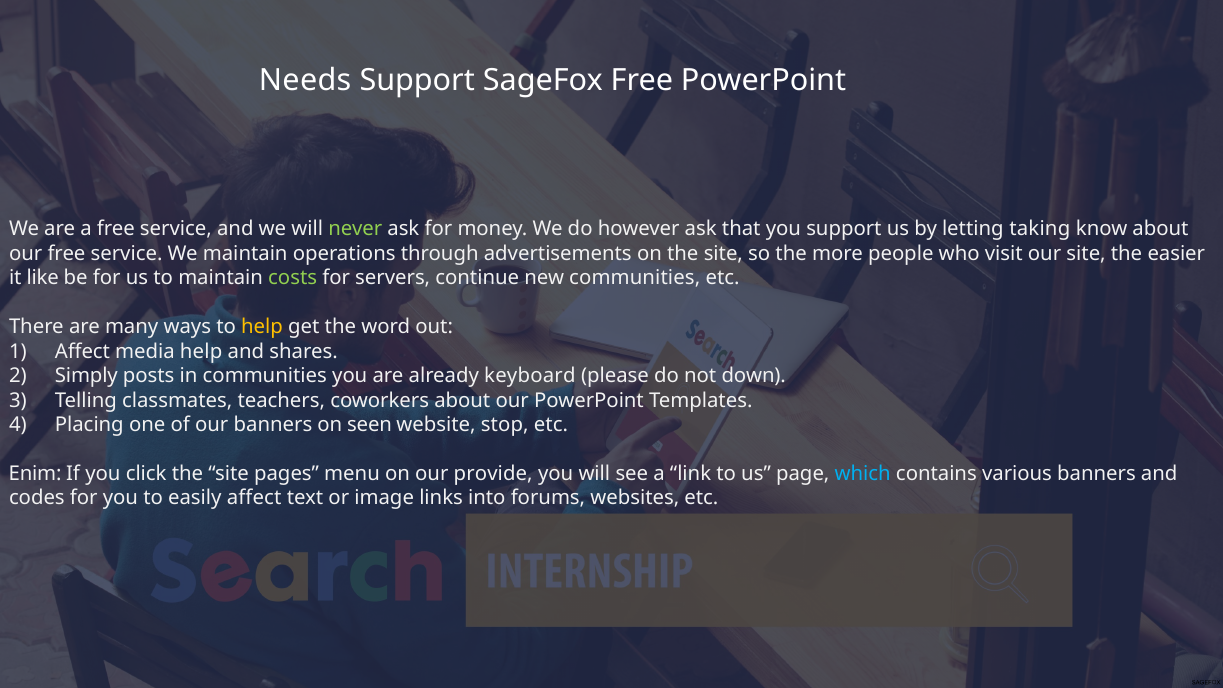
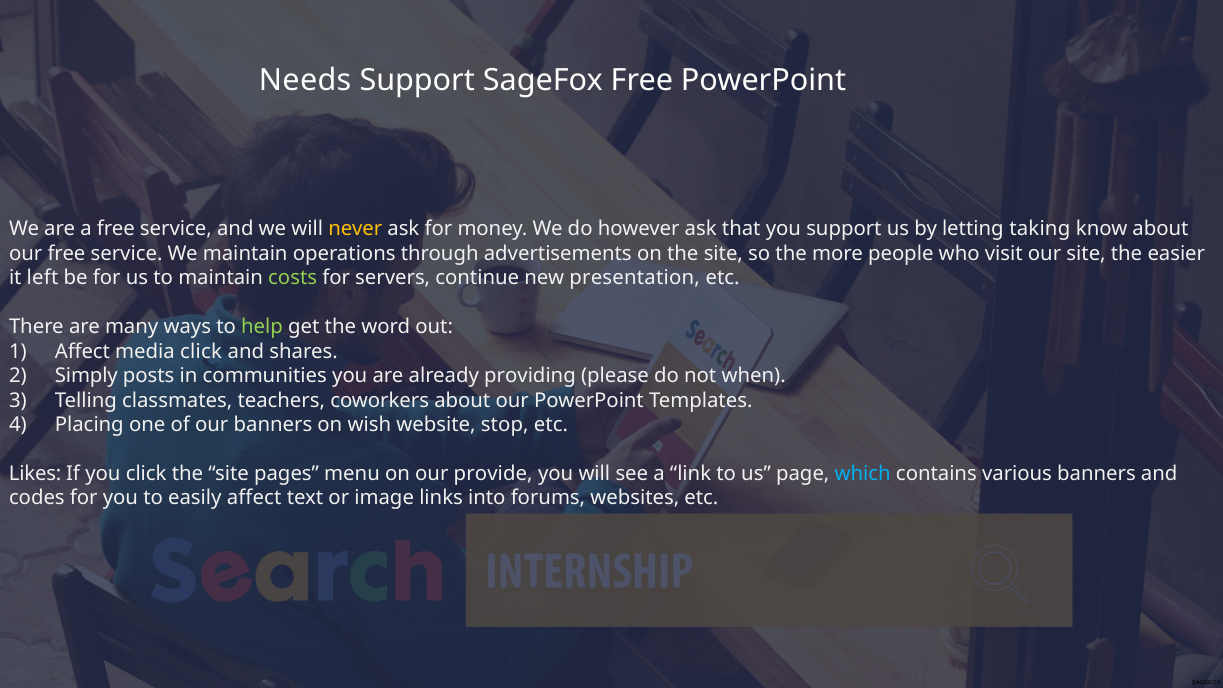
never colour: light green -> yellow
like: like -> left
new communities: communities -> presentation
help at (262, 327) colour: yellow -> light green
media help: help -> click
keyboard: keyboard -> providing
down: down -> when
seen: seen -> wish
Enim: Enim -> Likes
